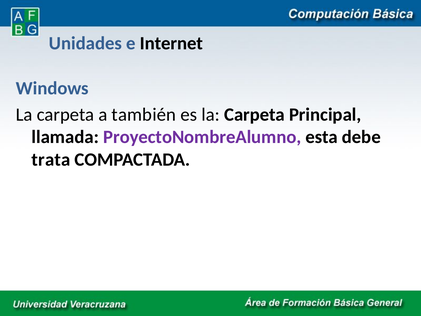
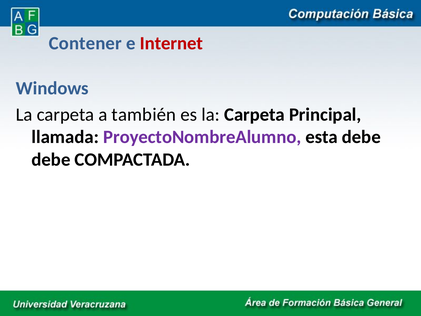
Unidades: Unidades -> Contener
Internet colour: black -> red
trata at (51, 159): trata -> debe
